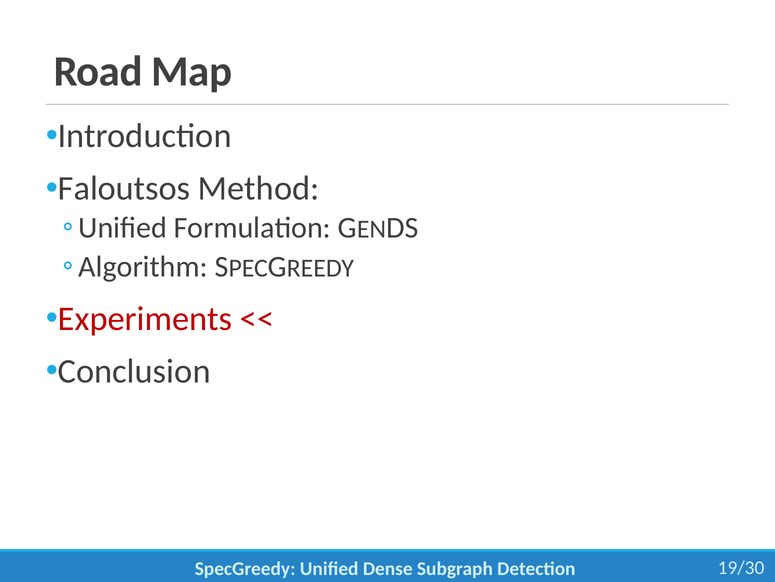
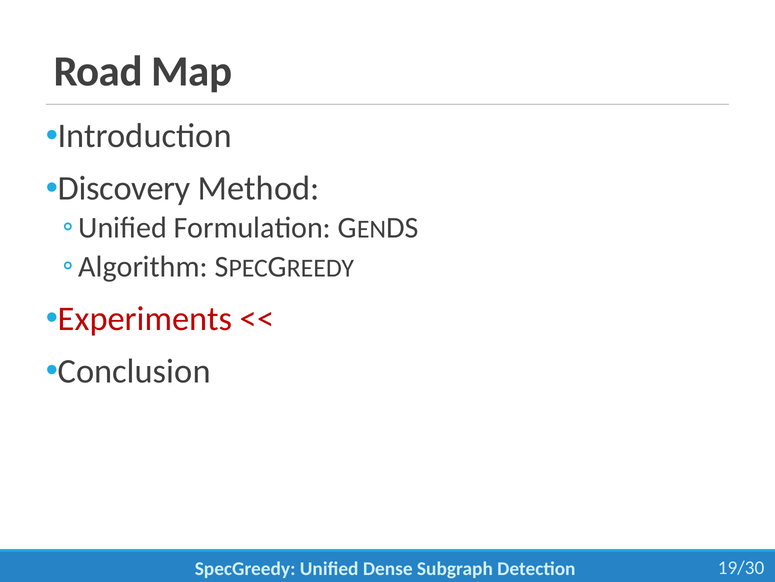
Faloutsos: Faloutsos -> Discovery
